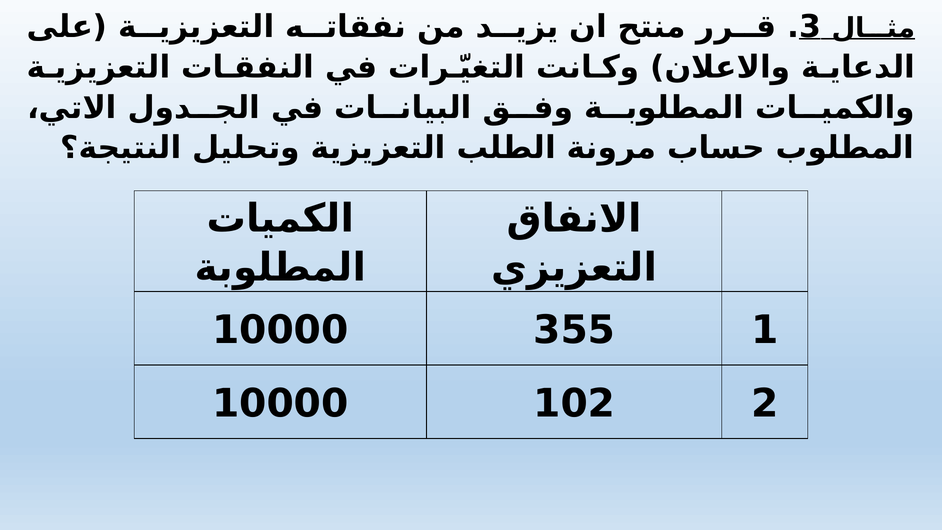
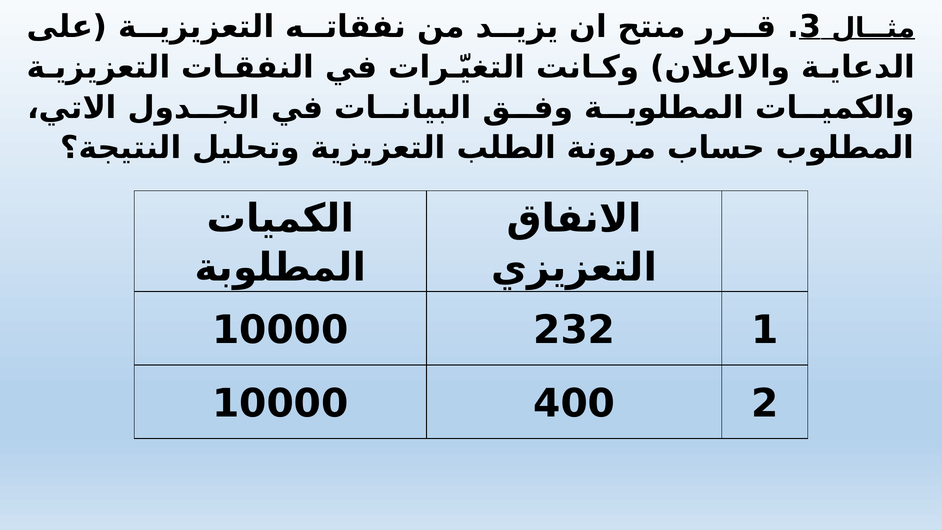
355: 355 -> 232
102: 102 -> 400
